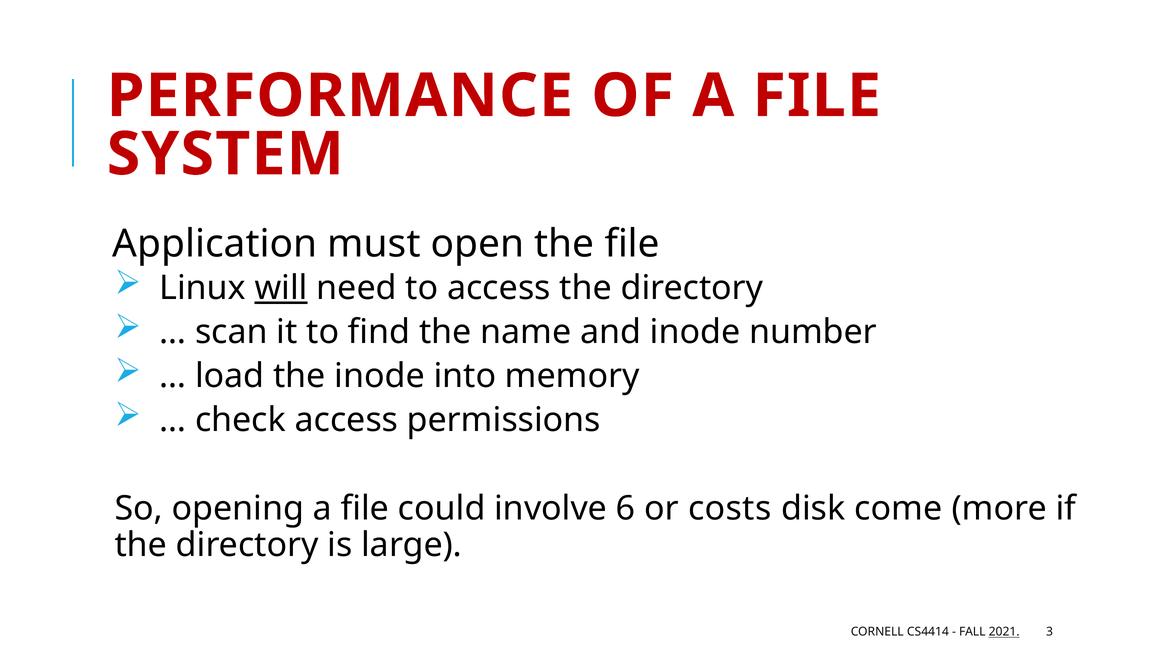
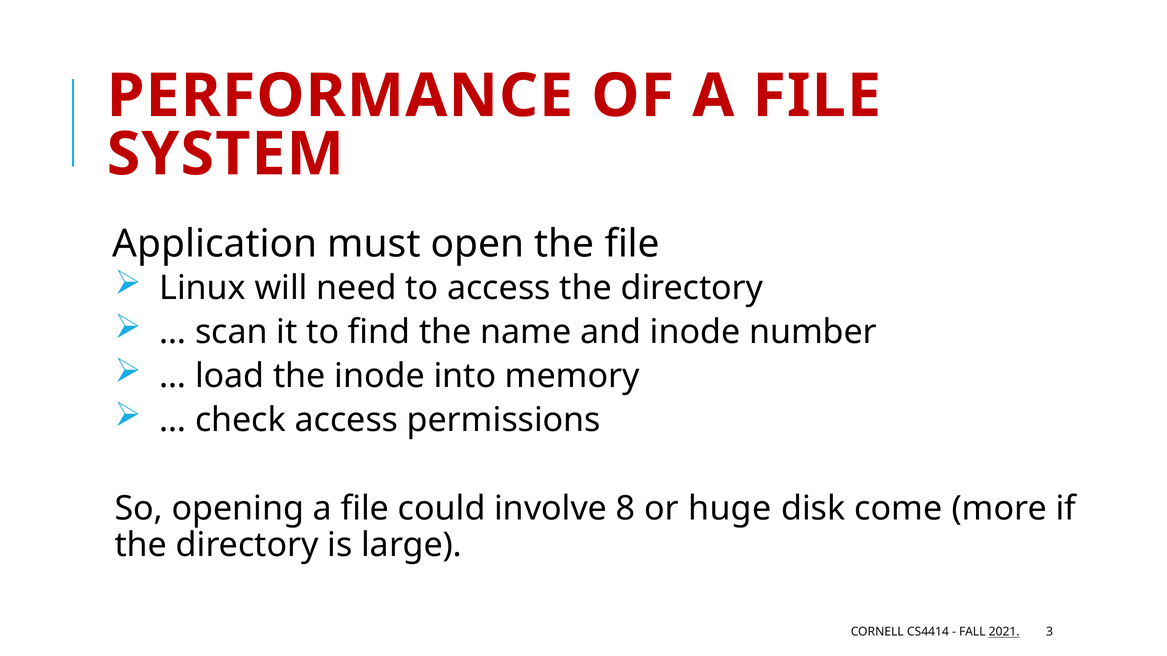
will underline: present -> none
6: 6 -> 8
costs: costs -> huge
